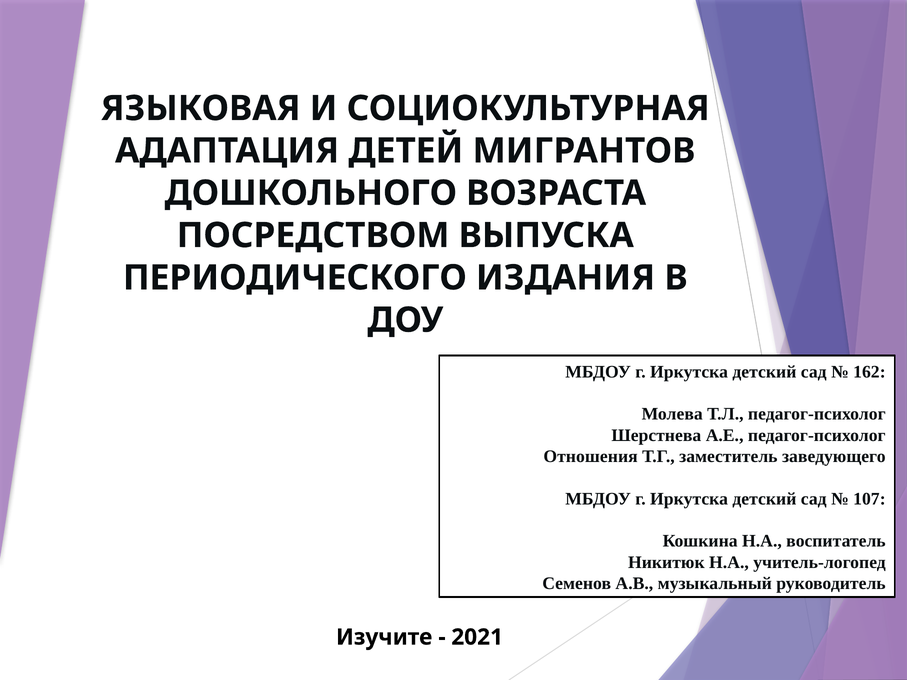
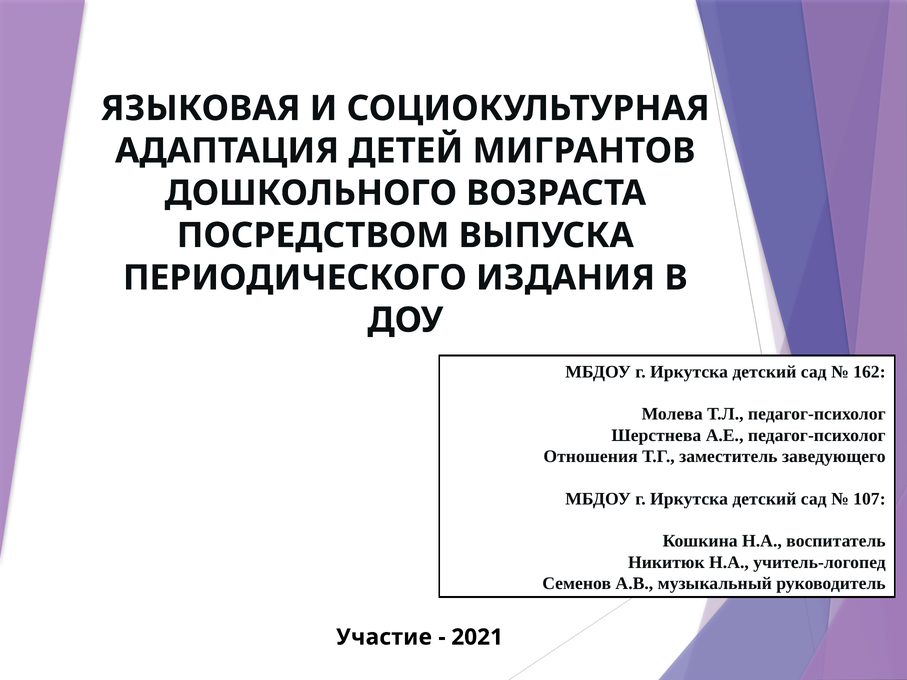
Изучите: Изучите -> Участие
